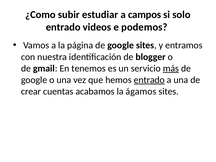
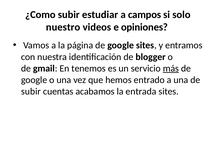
entrado at (63, 27): entrado -> nuestro
podemos: podemos -> opiniones
entrado at (149, 80) underline: present -> none
crear at (31, 91): crear -> subir
ágamos: ágamos -> entrada
